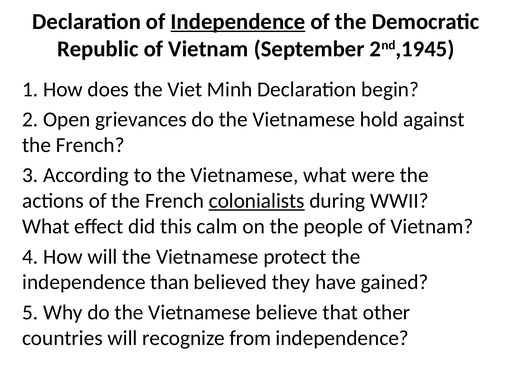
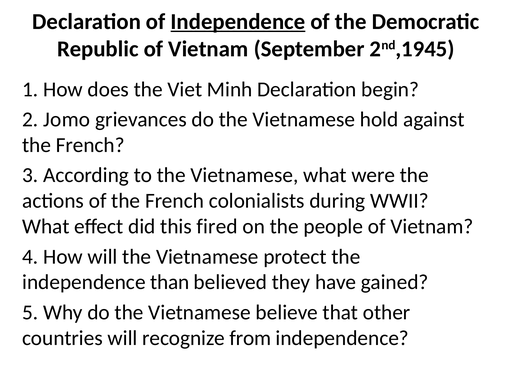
Open: Open -> Jomo
colonialists underline: present -> none
calm: calm -> fired
